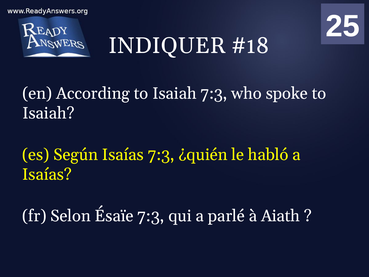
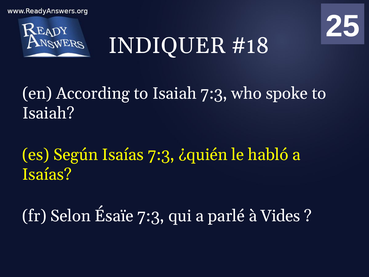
Aiath: Aiath -> Vides
